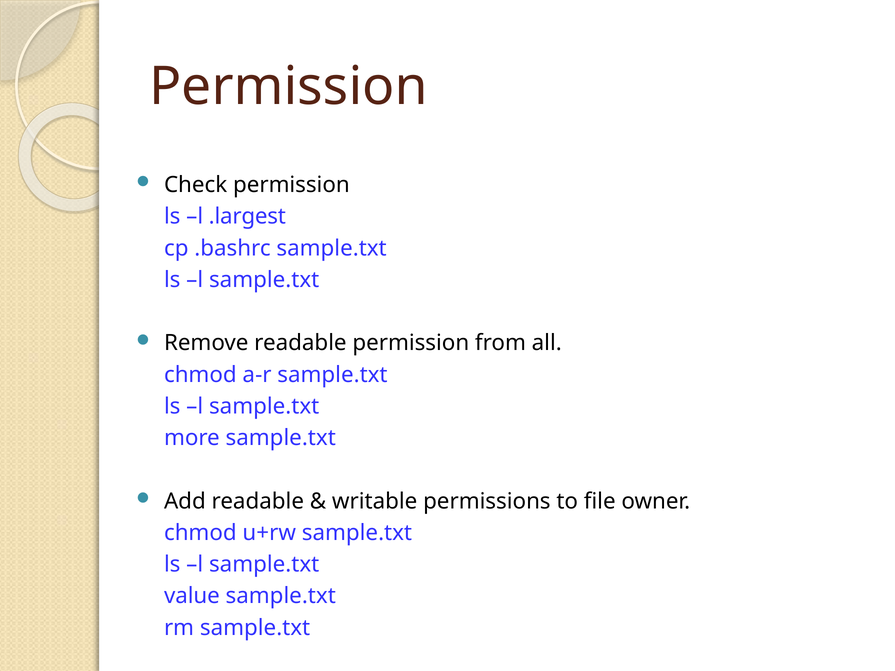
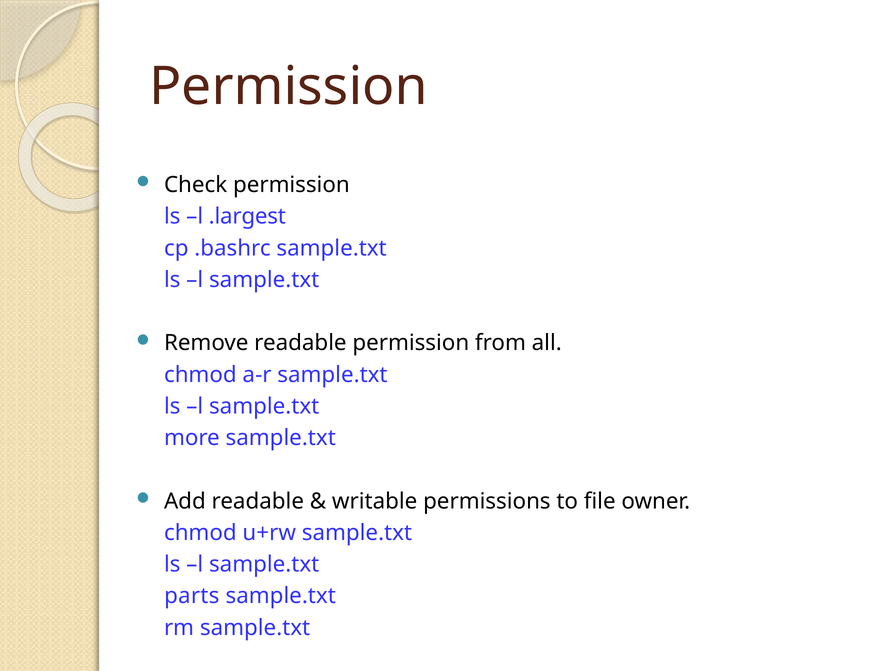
value: value -> parts
